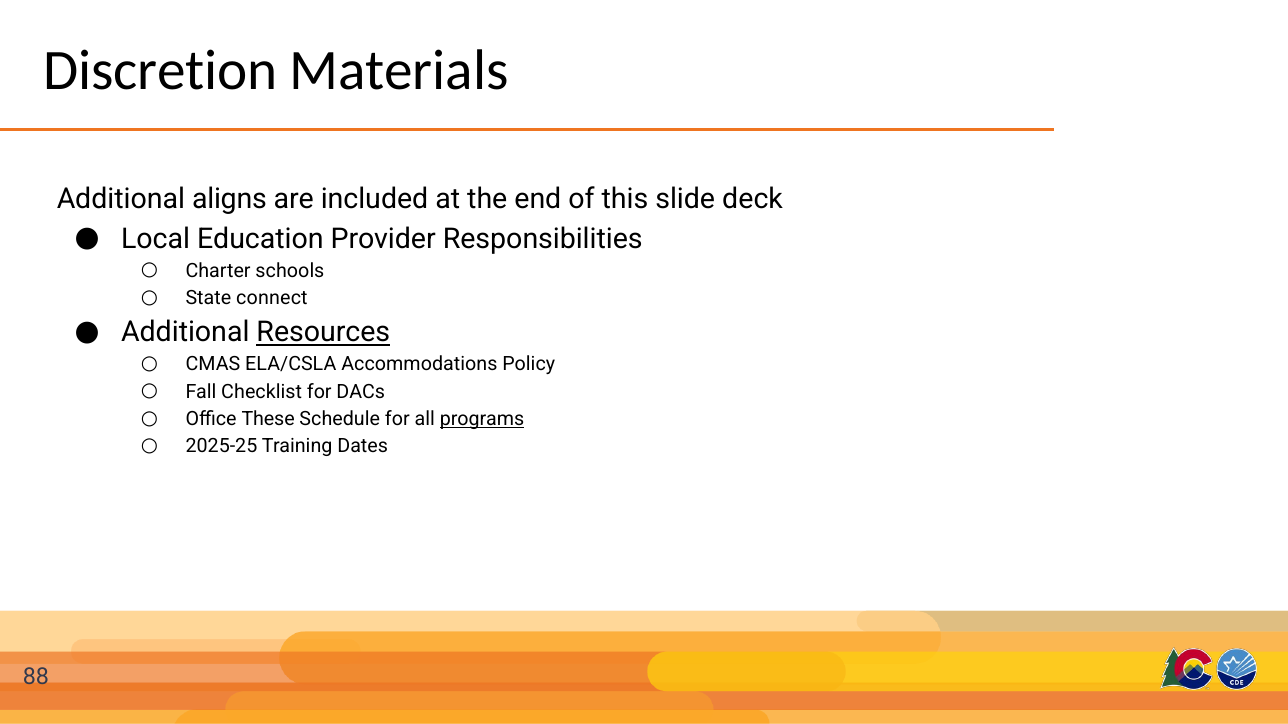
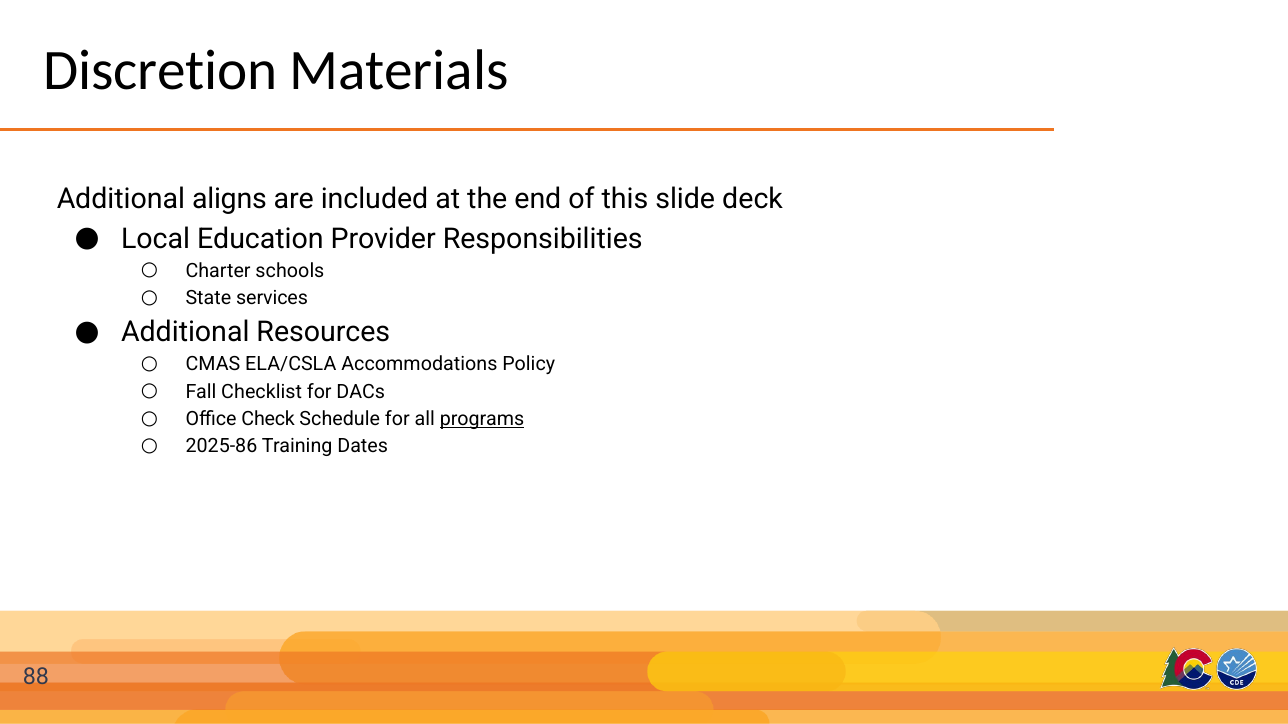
connect: connect -> services
Resources underline: present -> none
These: These -> Check
2025-25: 2025-25 -> 2025-86
